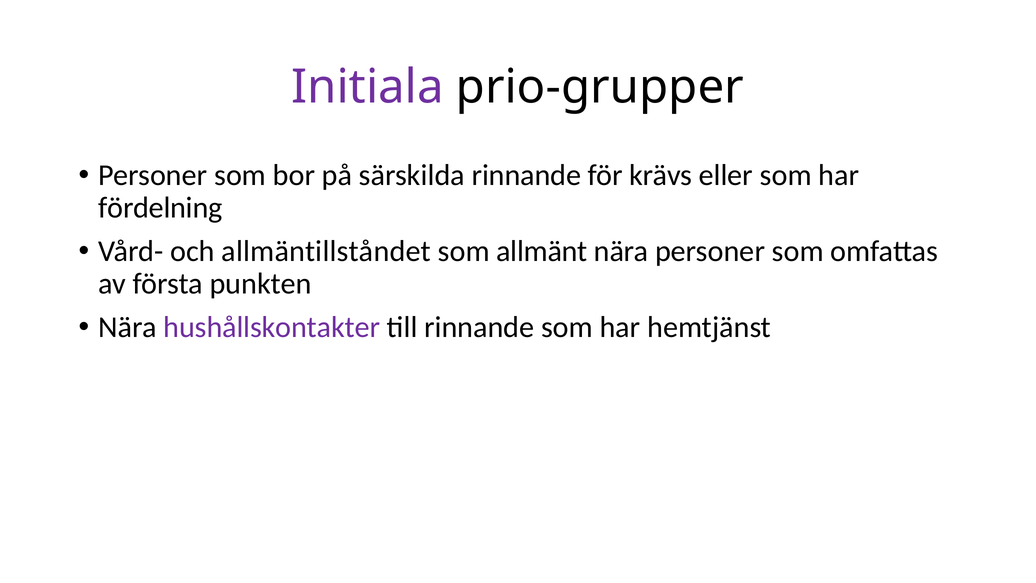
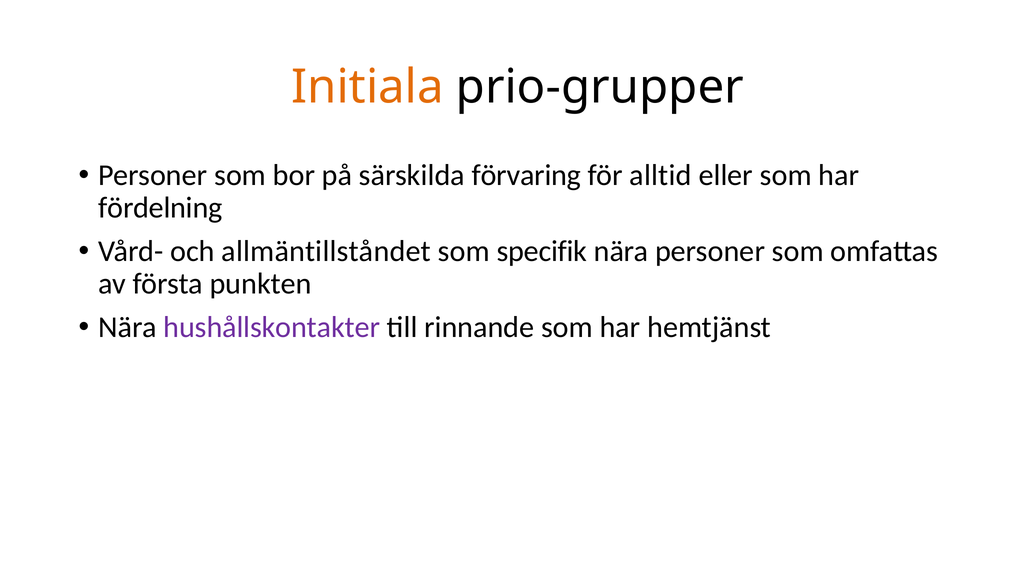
Initiala colour: purple -> orange
särskilda rinnande: rinnande -> förvaring
krävs: krävs -> alltid
allmänt: allmänt -> specifik
